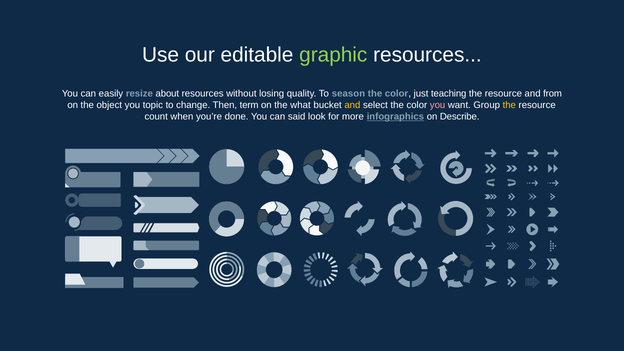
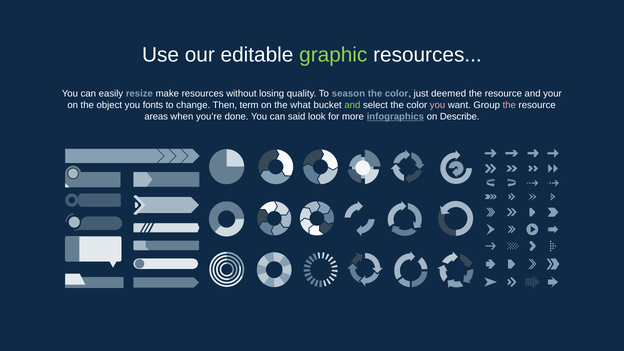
about: about -> make
teaching: teaching -> deemed
from: from -> your
topic: topic -> fonts
and at (352, 105) colour: yellow -> light green
the at (509, 105) colour: yellow -> pink
count: count -> areas
